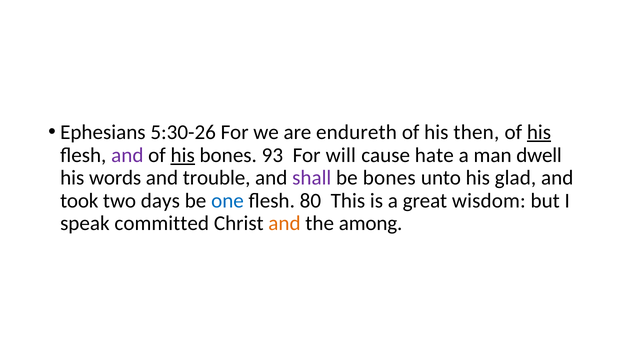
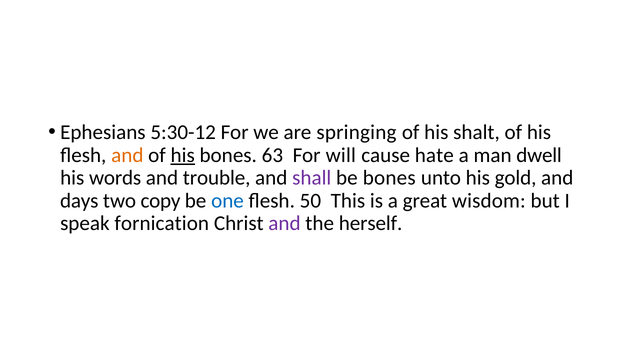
5:30-26: 5:30-26 -> 5:30-12
endureth: endureth -> springing
then: then -> shalt
his at (539, 132) underline: present -> none
and at (127, 155) colour: purple -> orange
93: 93 -> 63
glad: glad -> gold
took: took -> days
days: days -> copy
80: 80 -> 50
committed: committed -> fornication
and at (284, 223) colour: orange -> purple
among: among -> herself
